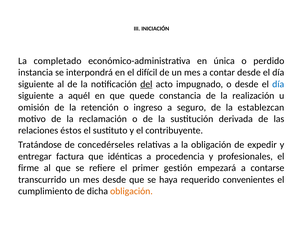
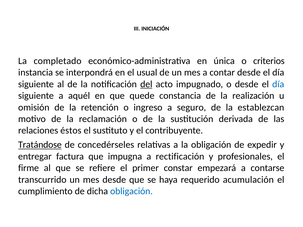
perdido: perdido -> criterios
difícil: difícil -> usual
Tratándose underline: none -> present
idénticas: idénticas -> impugna
procedencia: procedencia -> rectificación
gestión: gestión -> constar
convenientes: convenientes -> acumulación
obligación at (131, 191) colour: orange -> blue
